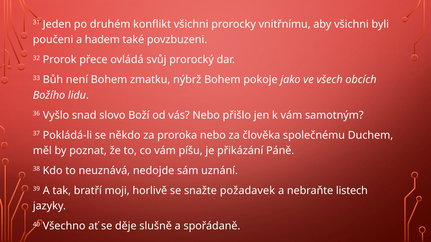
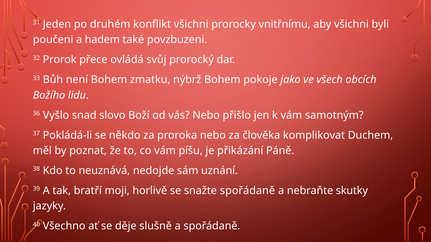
společnému: společnému -> komplikovat
snažte požadavek: požadavek -> spořádaně
listech: listech -> skutky
